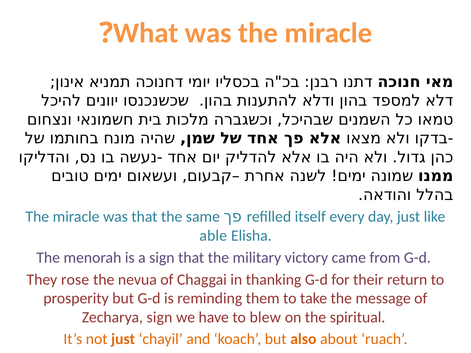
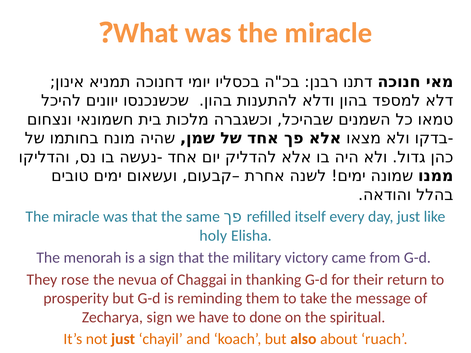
able: able -> holy
blew: blew -> done
